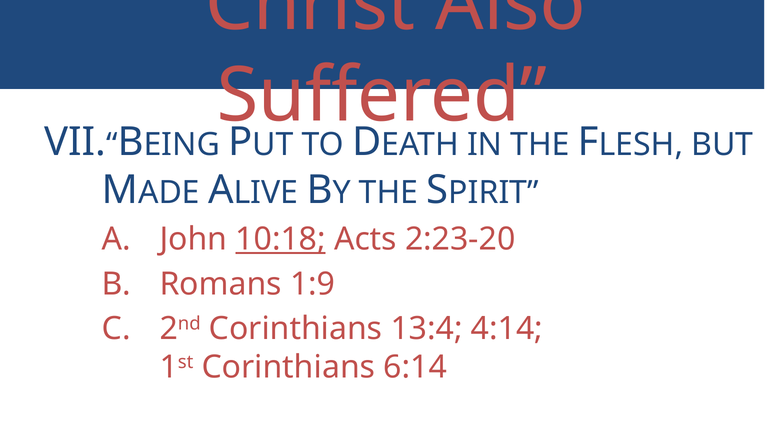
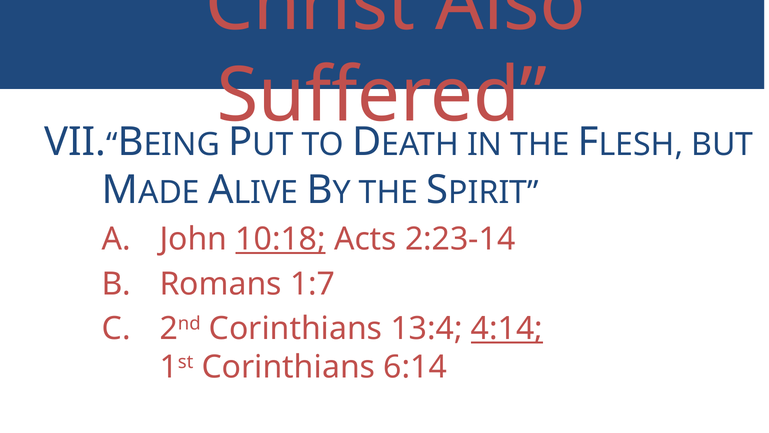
2:23-20: 2:23-20 -> 2:23-14
1:9: 1:9 -> 1:7
4:14 underline: none -> present
